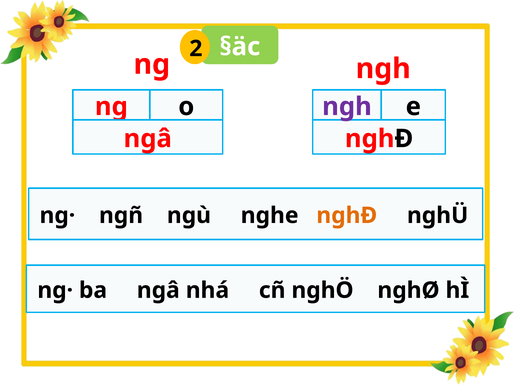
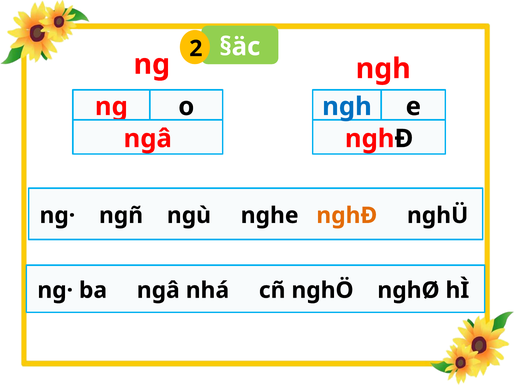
ngh at (347, 107) colour: purple -> blue
